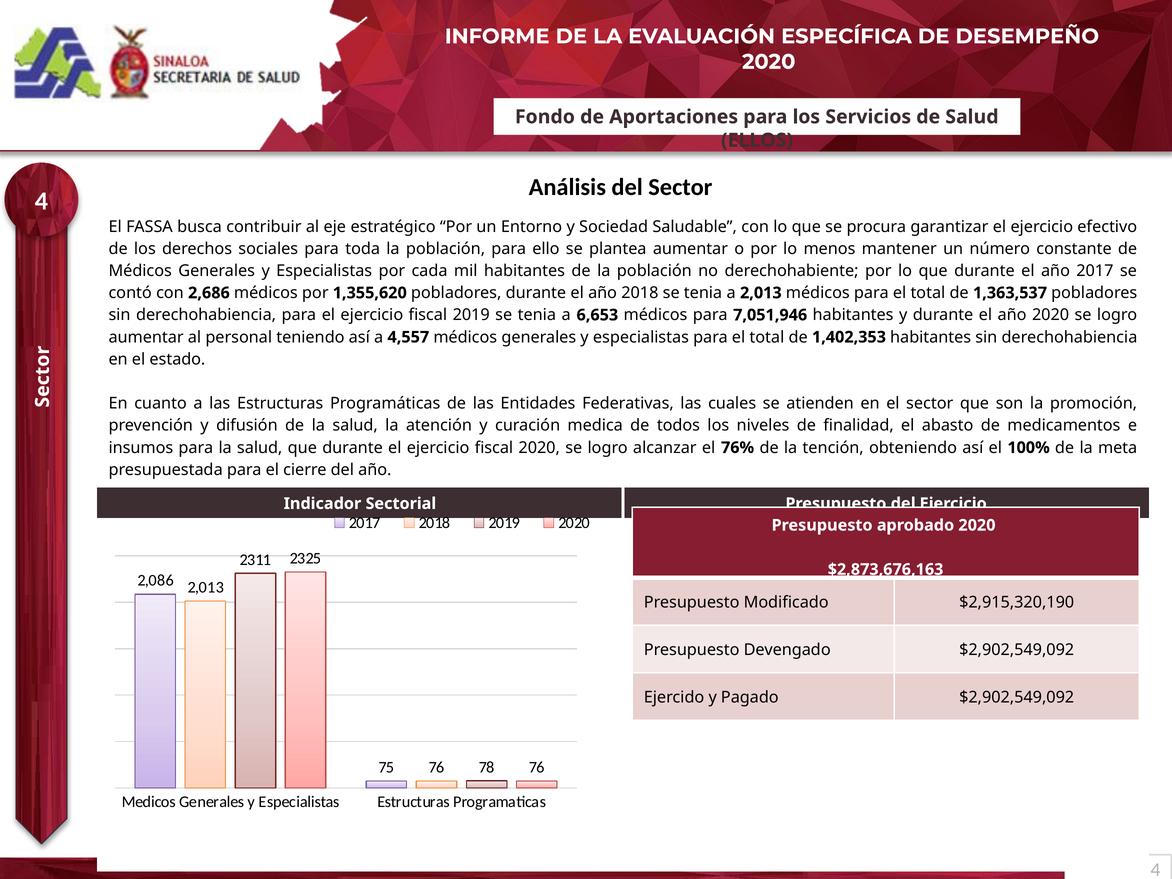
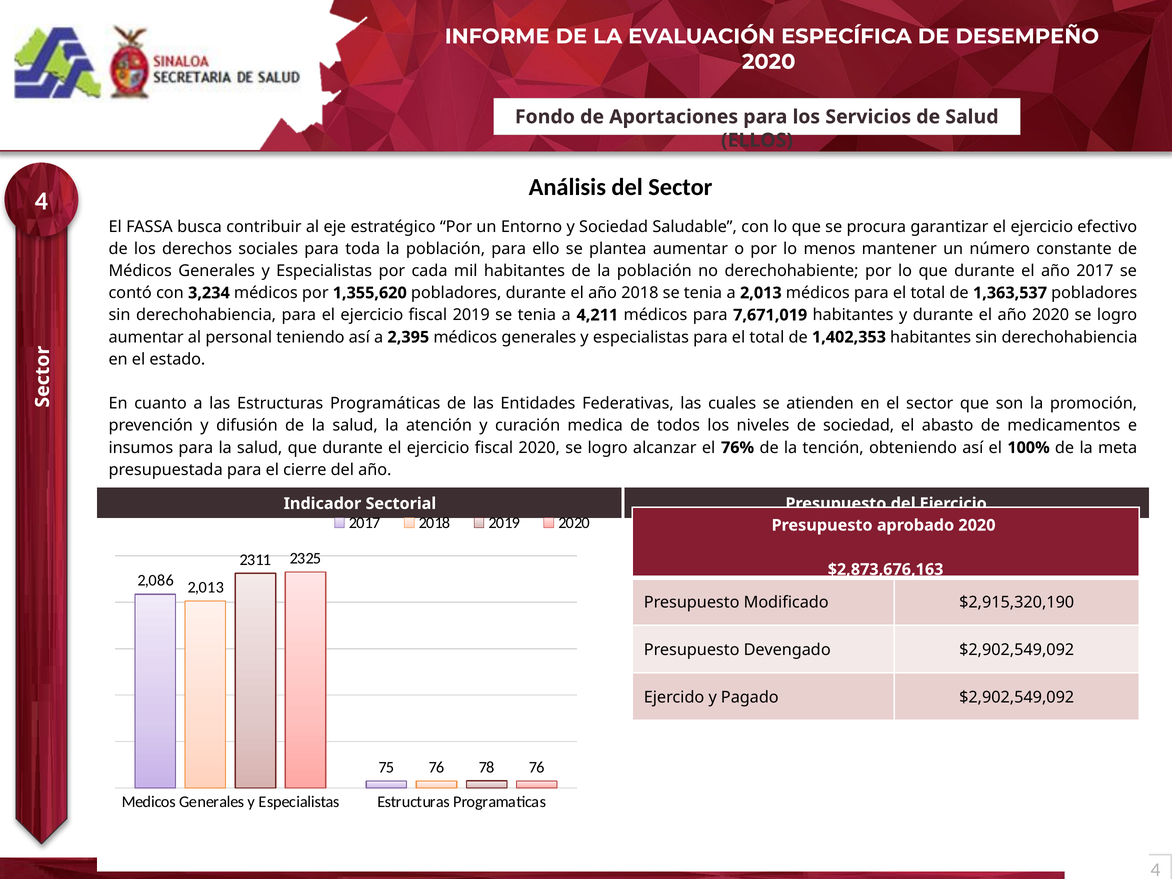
2,686: 2,686 -> 3,234
6,653: 6,653 -> 4,211
7,051,946: 7,051,946 -> 7,671,019
4,557: 4,557 -> 2,395
de finalidad: finalidad -> sociedad
